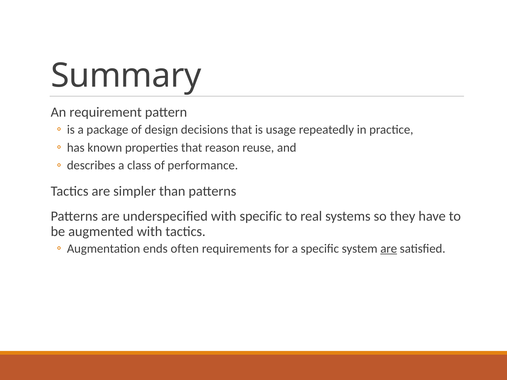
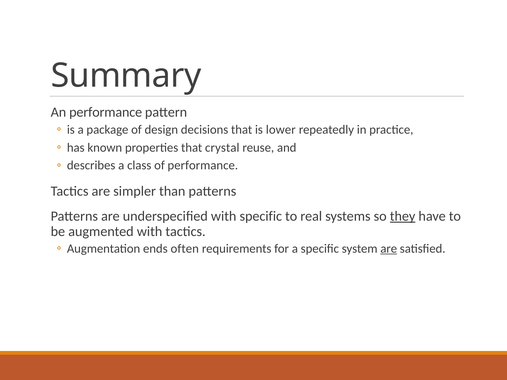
An requirement: requirement -> performance
usage: usage -> lower
reason: reason -> crystal
they underline: none -> present
